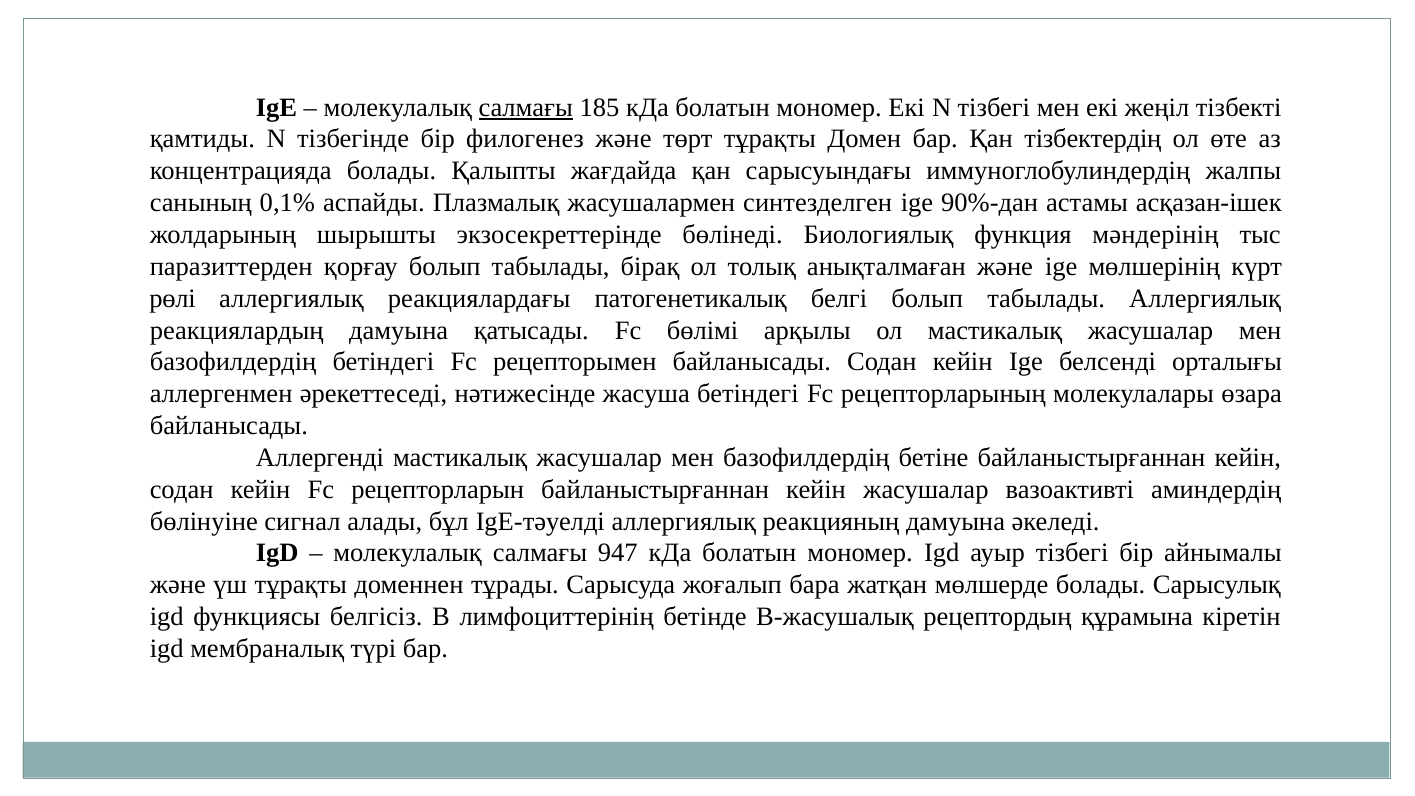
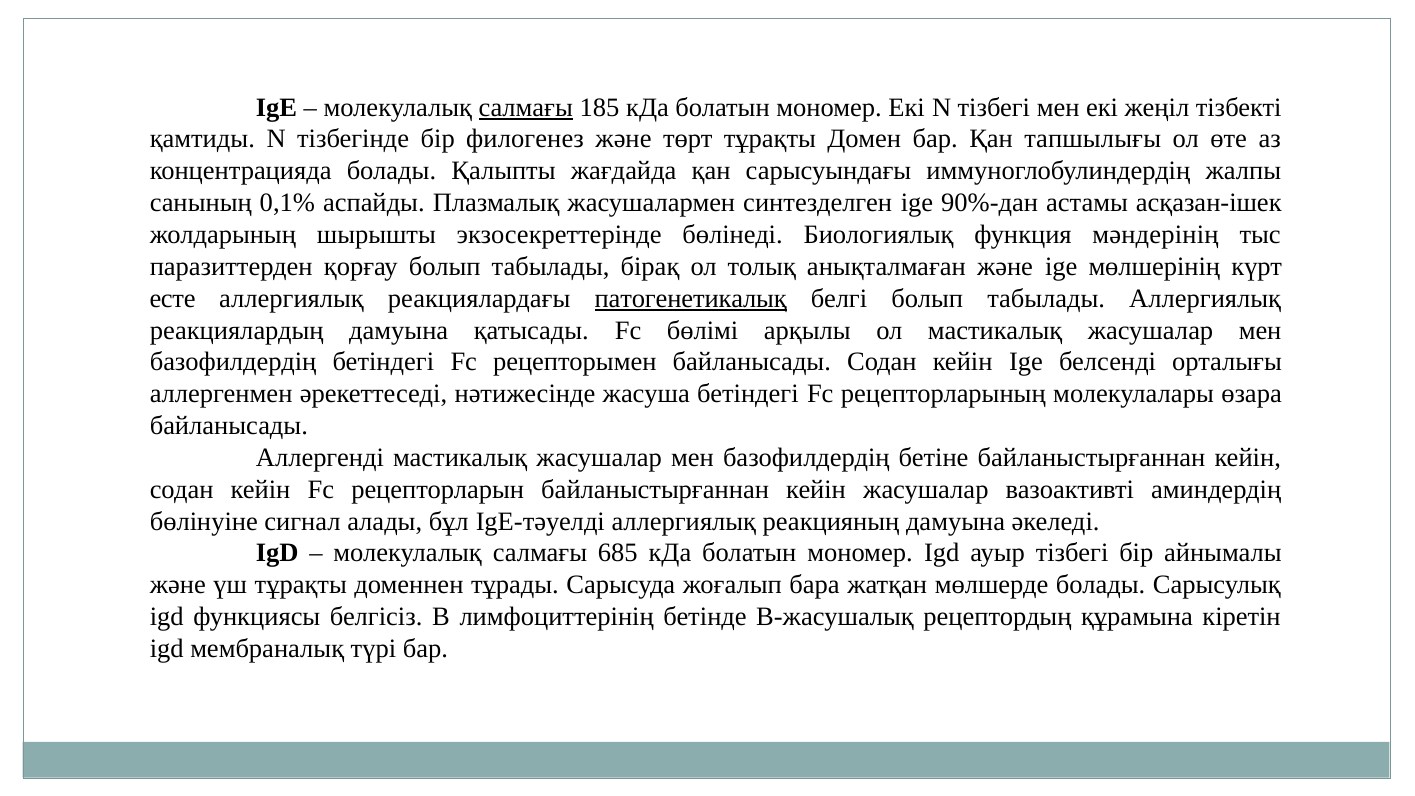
тізбектердің: тізбектердің -> тапшылығы
рөлі: рөлі -> есте
патогенетикалық underline: none -> present
947: 947 -> 685
